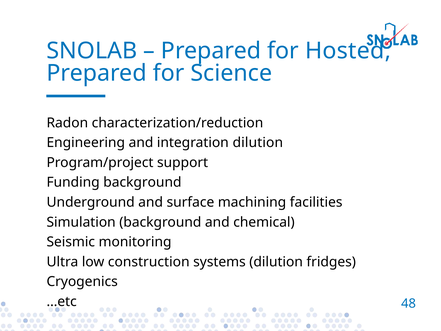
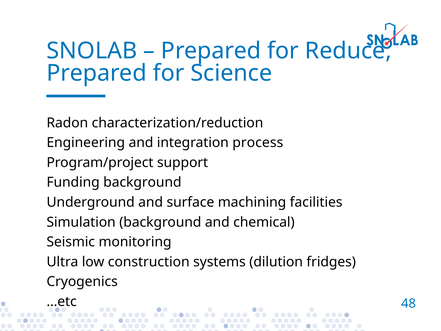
Hosted: Hosted -> Reduce
integration dilution: dilution -> process
